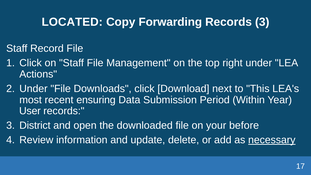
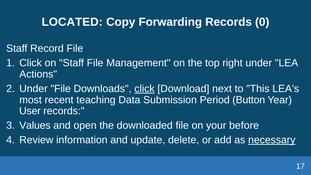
Forwarding Records 3: 3 -> 0
click at (145, 89) underline: none -> present
ensuring: ensuring -> teaching
Within: Within -> Button
District: District -> Values
